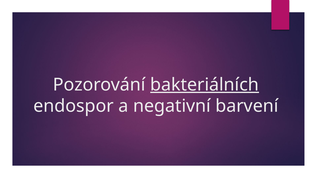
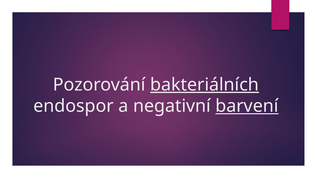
barvení underline: none -> present
